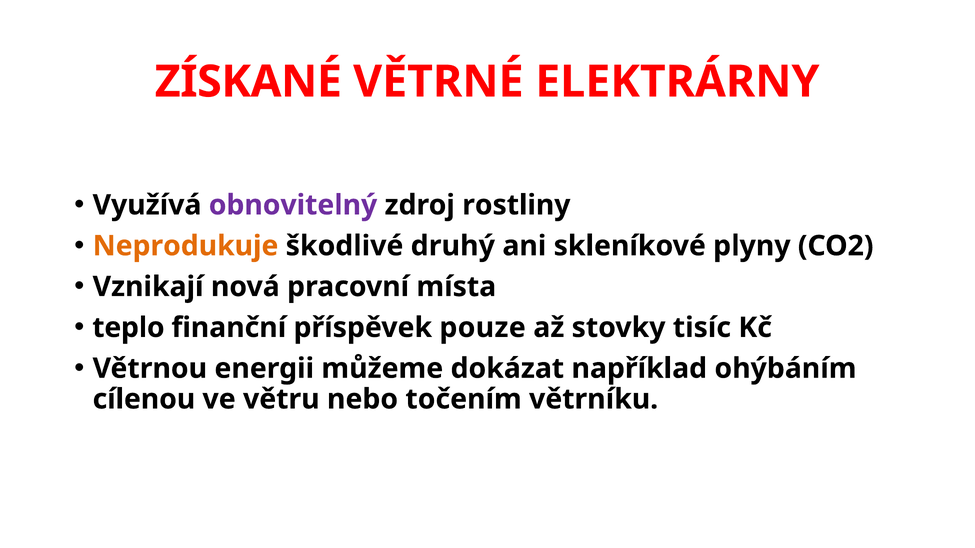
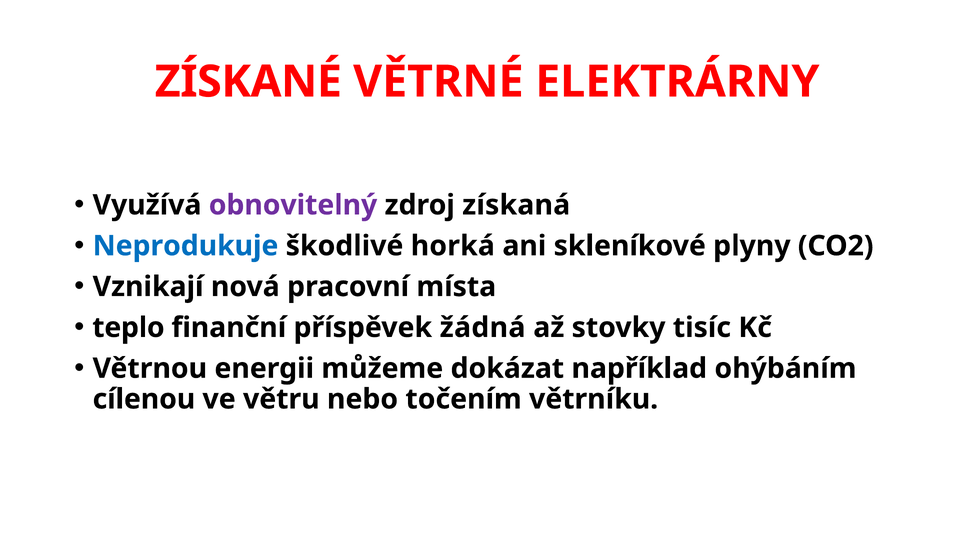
rostliny: rostliny -> získaná
Neprodukuje colour: orange -> blue
druhý: druhý -> horká
pouze: pouze -> žádná
